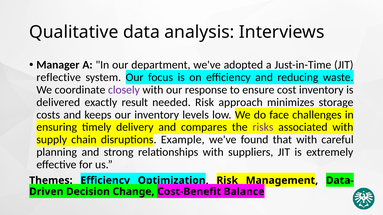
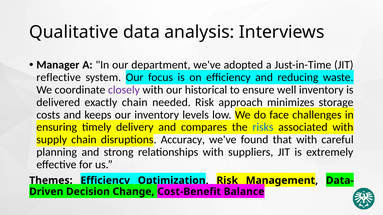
response: response -> historical
cost: cost -> well
exactly result: result -> chain
risks colour: purple -> blue
Example: Example -> Accuracy
